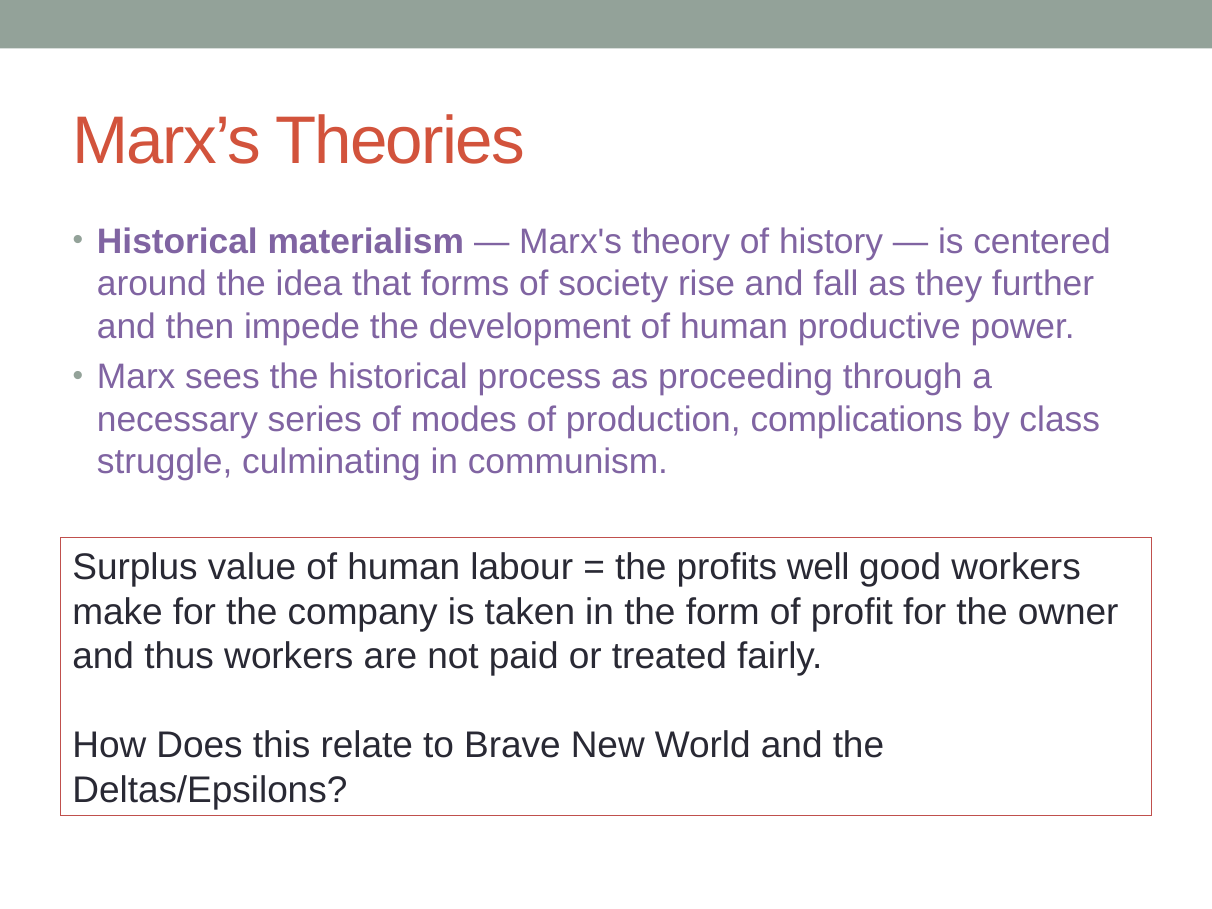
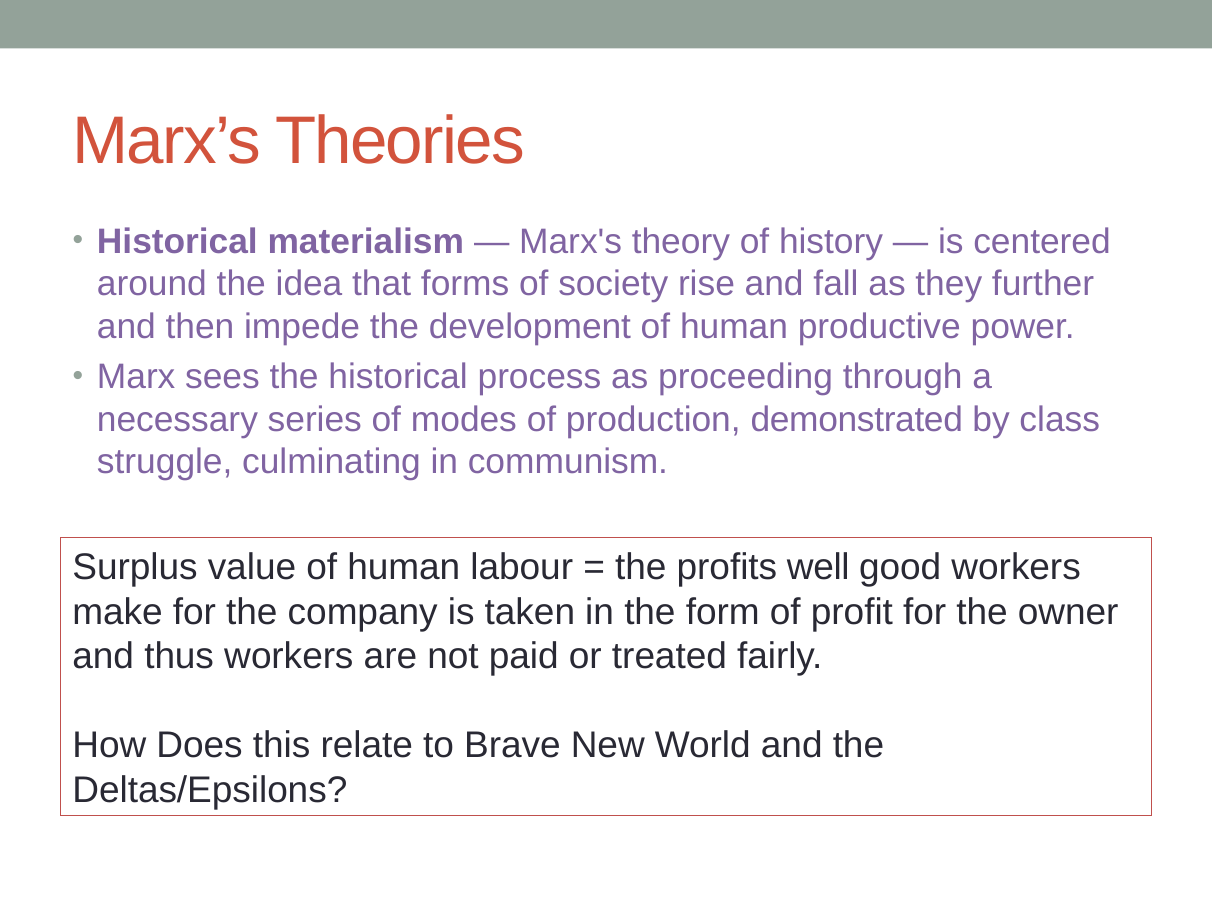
complications: complications -> demonstrated
